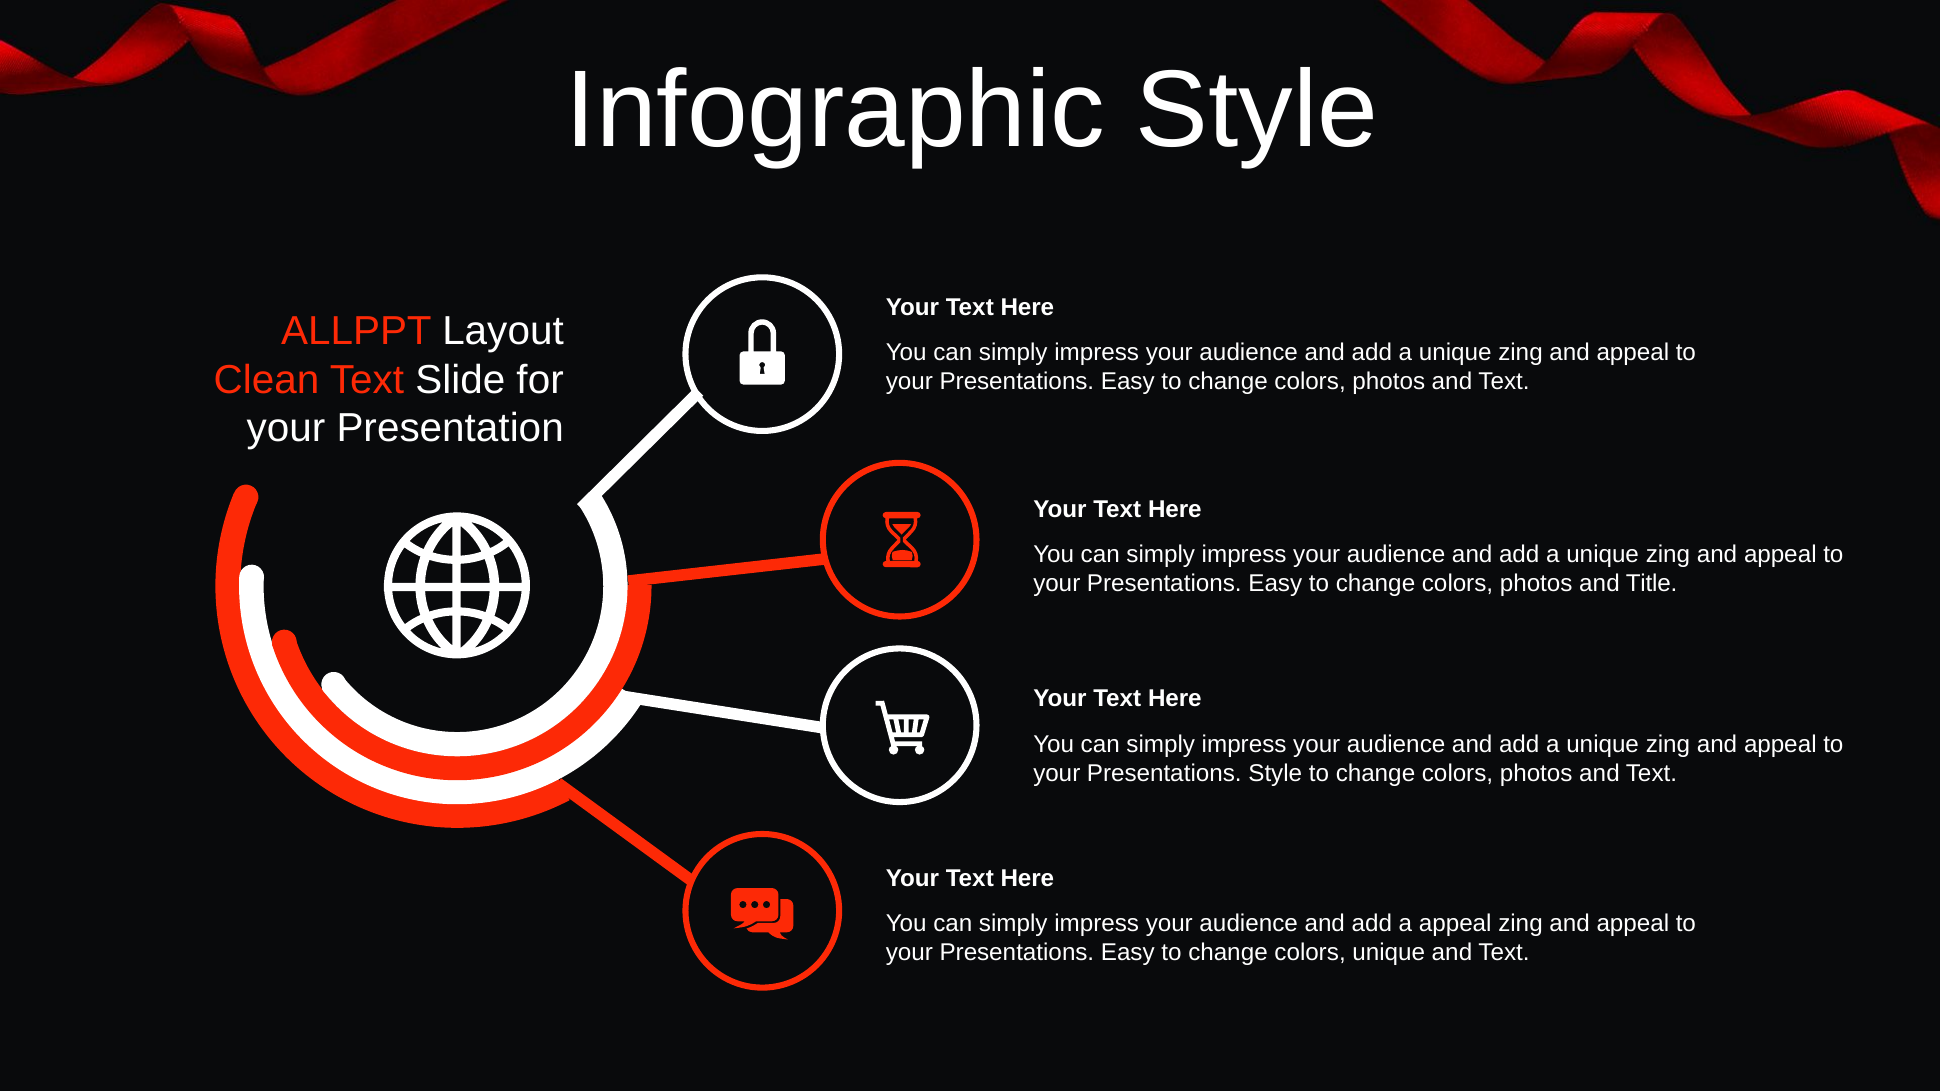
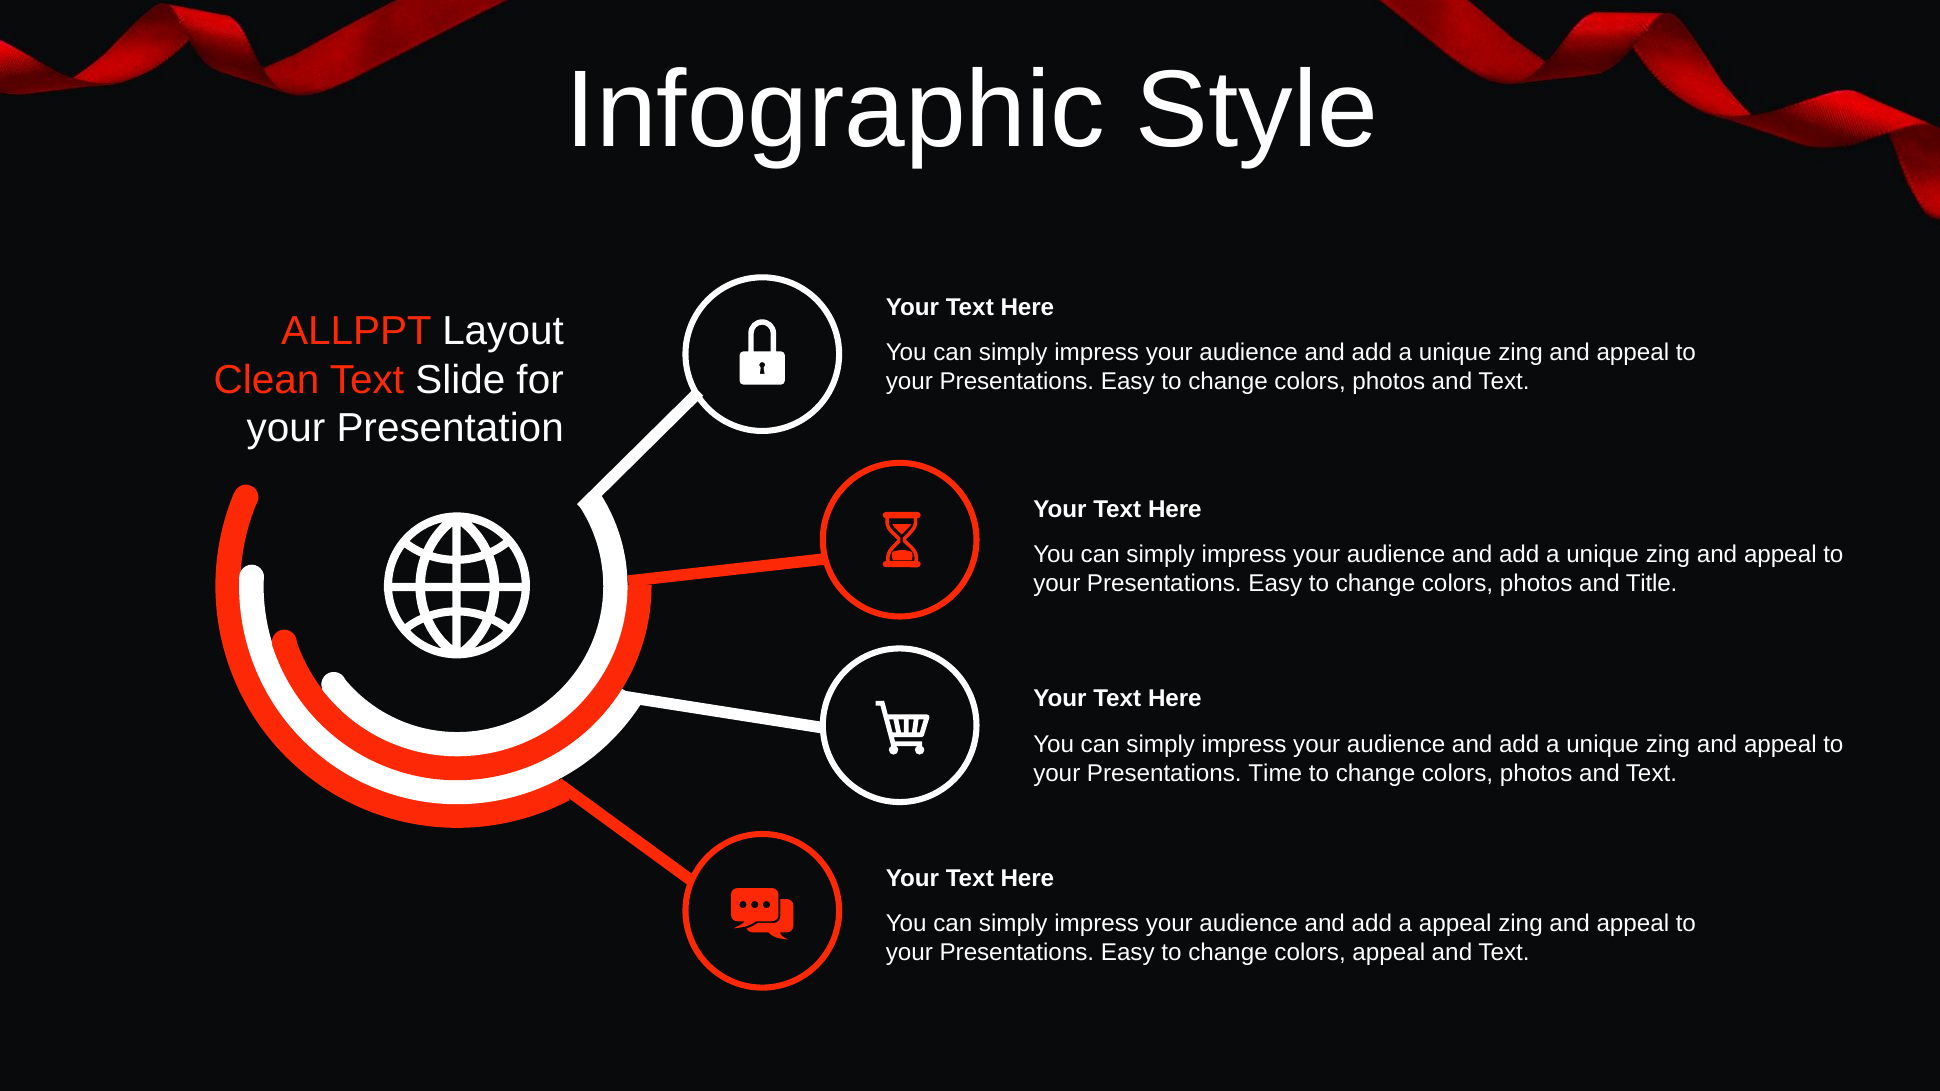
Presentations Style: Style -> Time
colors unique: unique -> appeal
